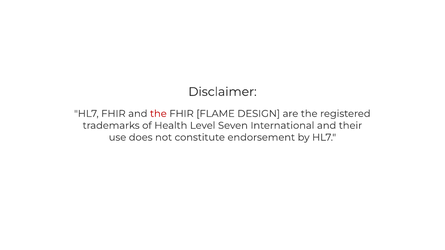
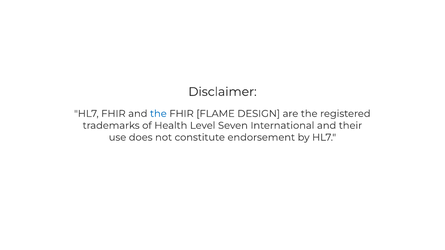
the at (158, 114) colour: red -> blue
